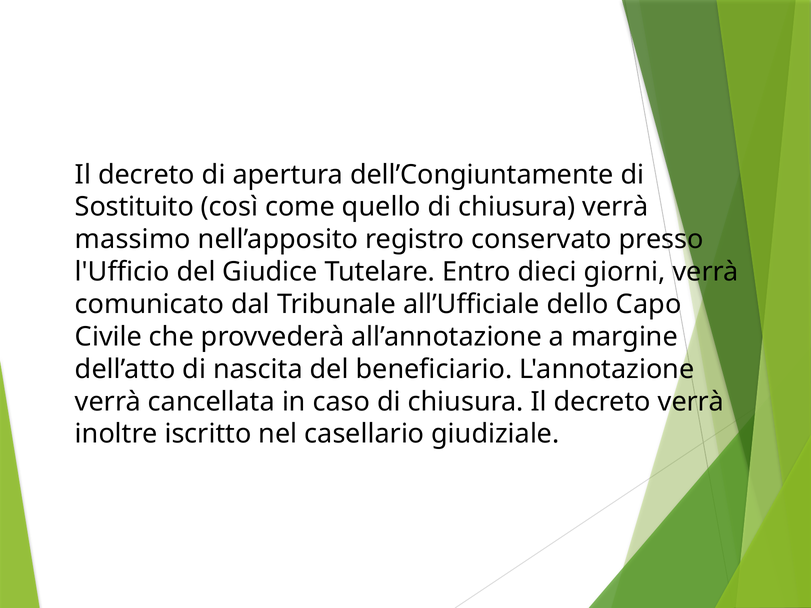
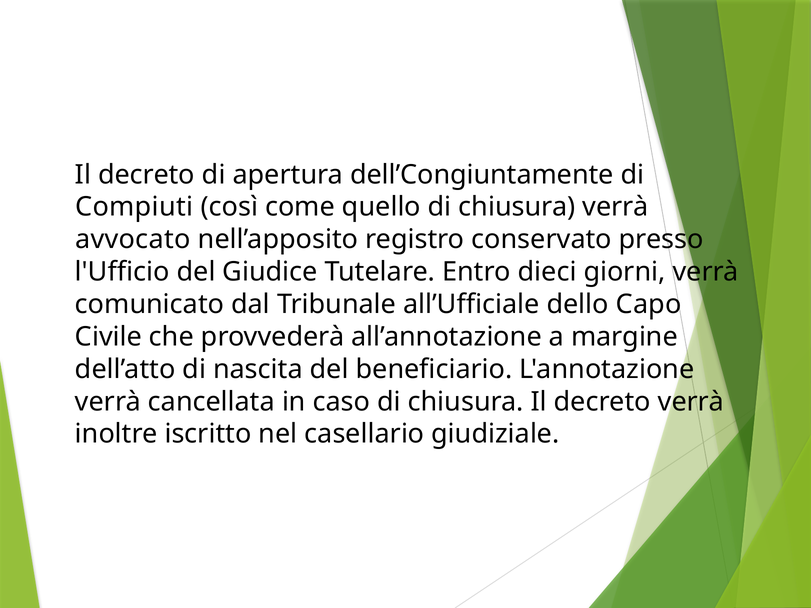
Sostituito: Sostituito -> Compiuti
massimo: massimo -> avvocato
